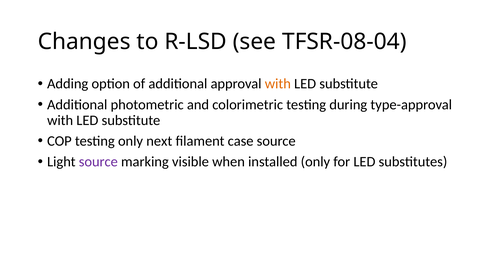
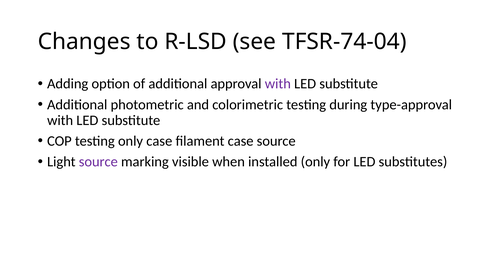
TFSR-08-04: TFSR-08-04 -> TFSR-74-04
with at (278, 84) colour: orange -> purple
only next: next -> case
